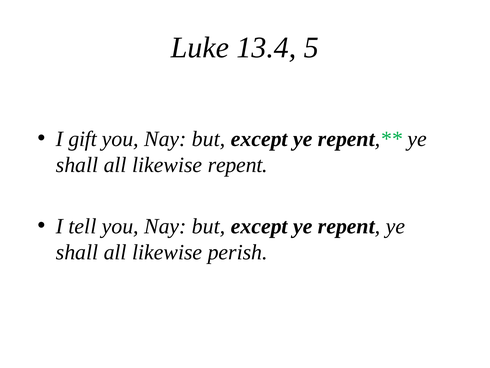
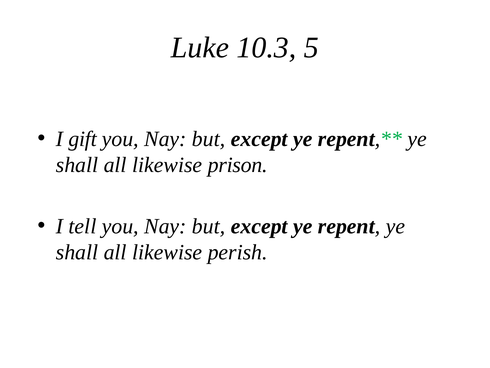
13.4: 13.4 -> 10.3
likewise repent: repent -> prison
